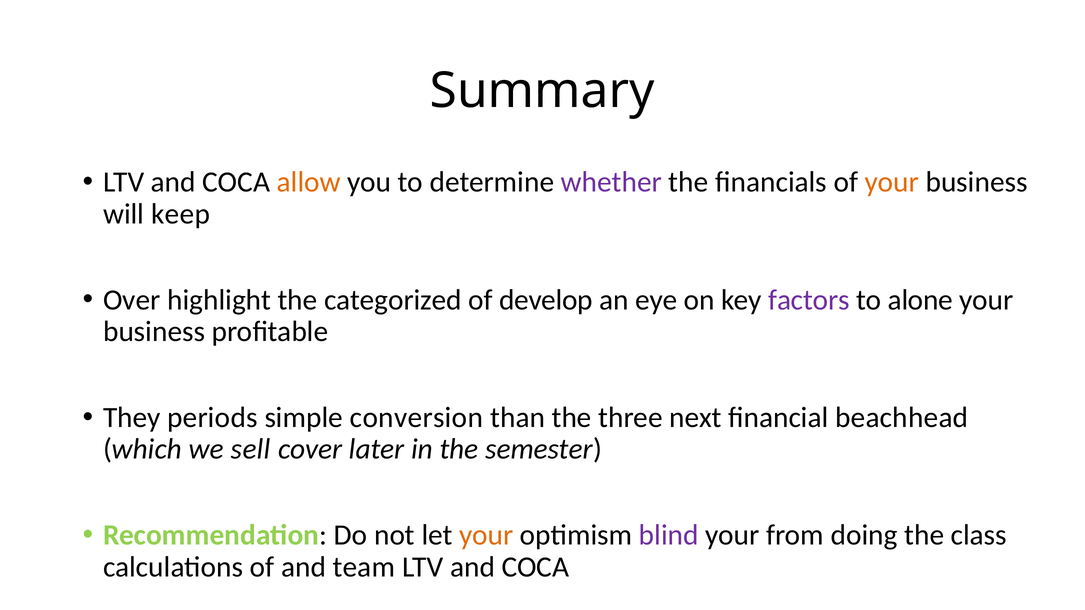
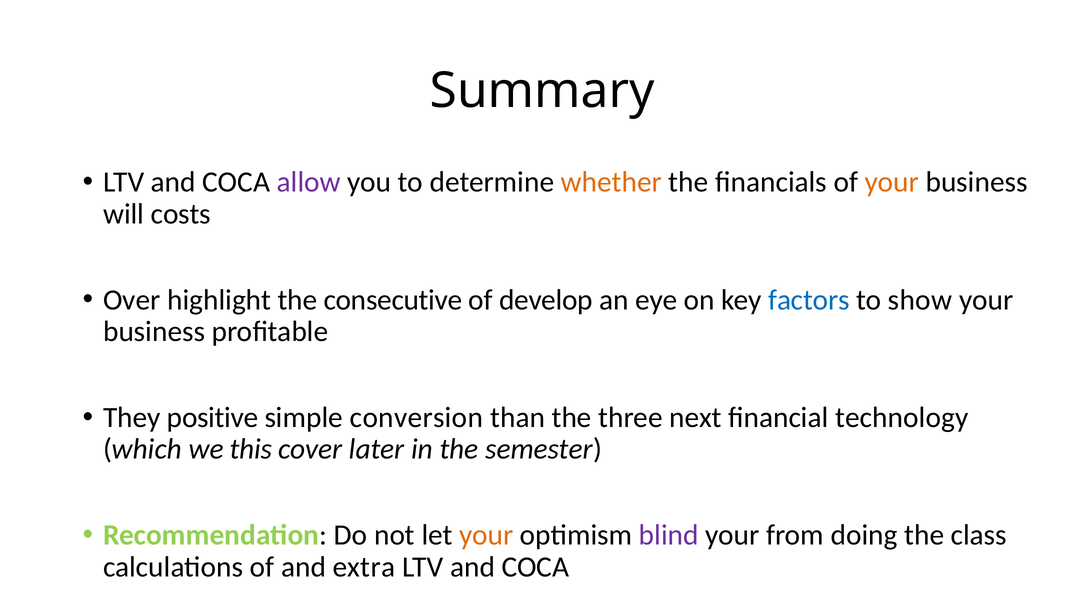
allow colour: orange -> purple
whether colour: purple -> orange
keep: keep -> costs
categorized: categorized -> consecutive
factors colour: purple -> blue
alone: alone -> show
periods: periods -> positive
beachhead: beachhead -> technology
sell: sell -> this
team: team -> extra
